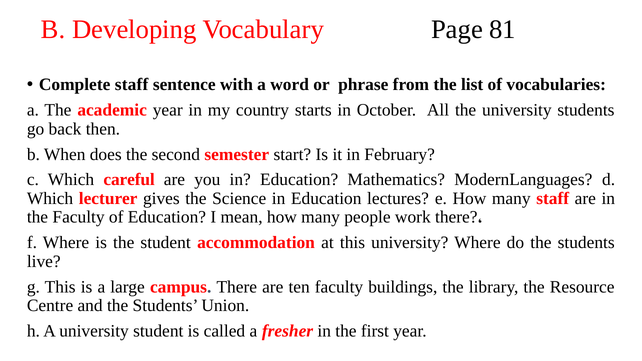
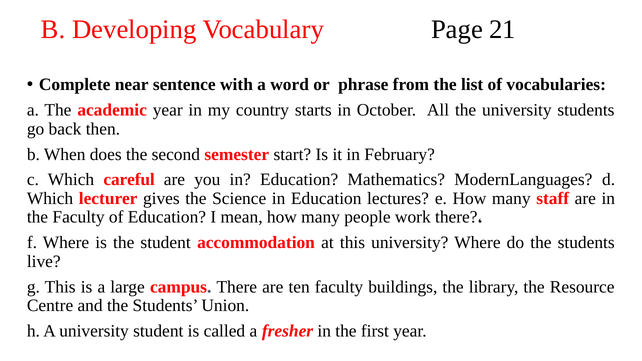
81: 81 -> 21
Complete staff: staff -> near
